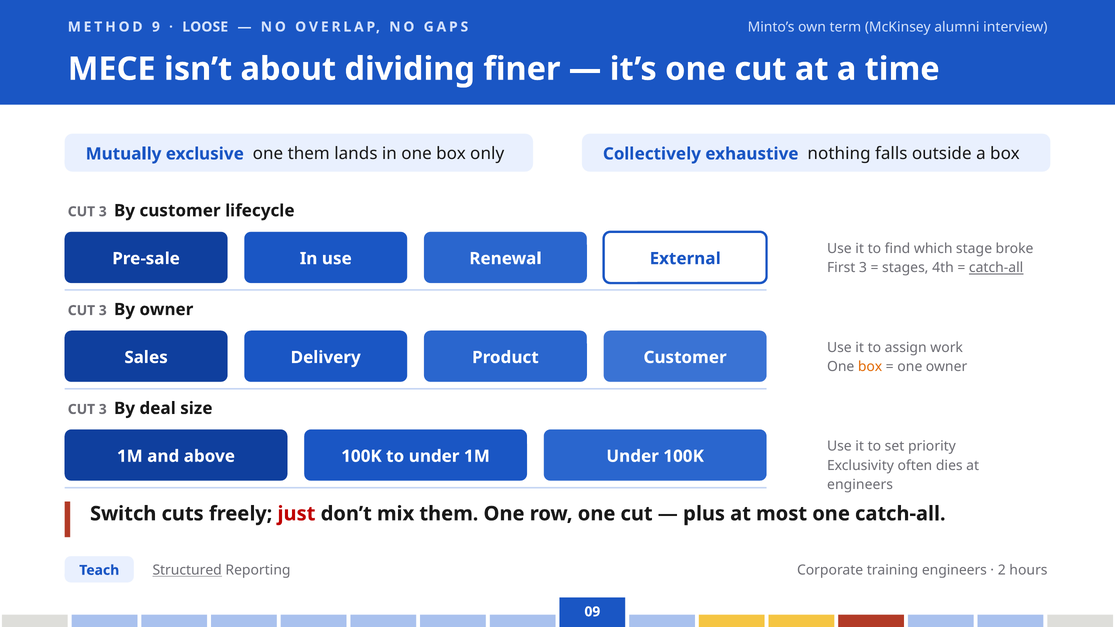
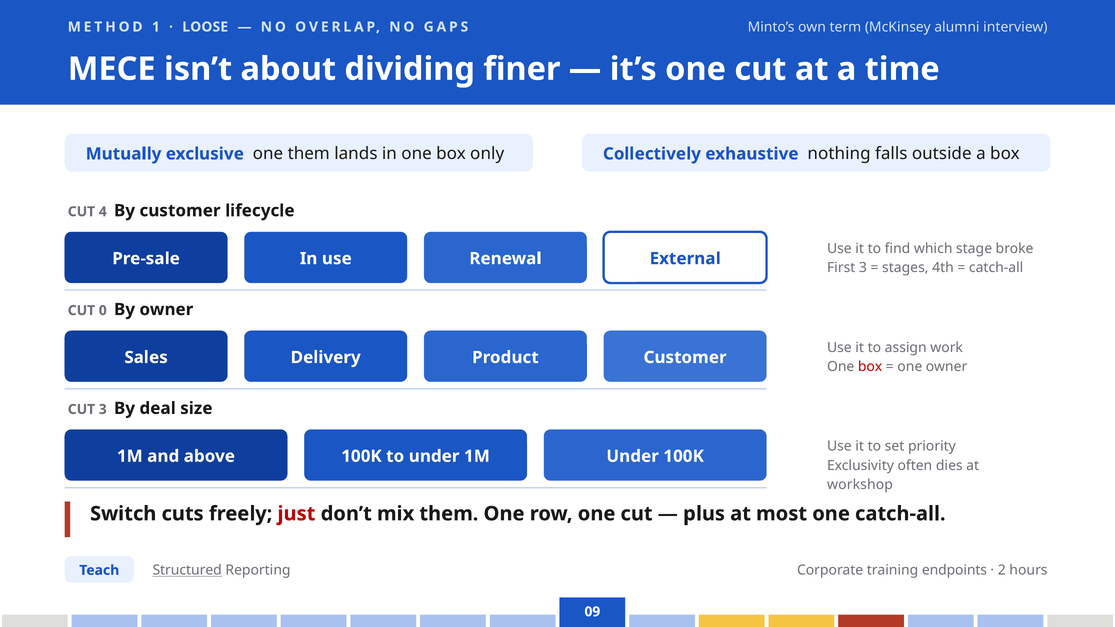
9: 9 -> 1
3 at (103, 212): 3 -> 4
catch-all at (996, 268) underline: present -> none
3 at (103, 311): 3 -> 0
box at (870, 367) colour: orange -> red
engineers at (860, 485): engineers -> workshop
training engineers: engineers -> endpoints
